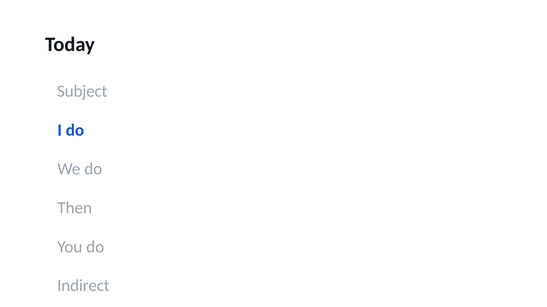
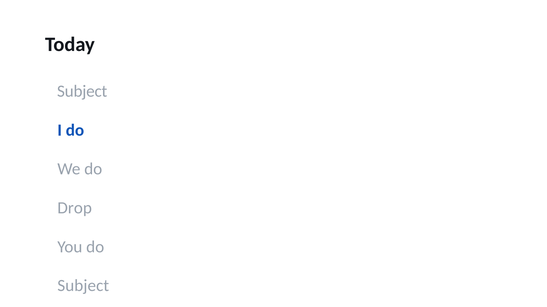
Then: Then -> Drop
Indirect at (83, 286): Indirect -> Subject
